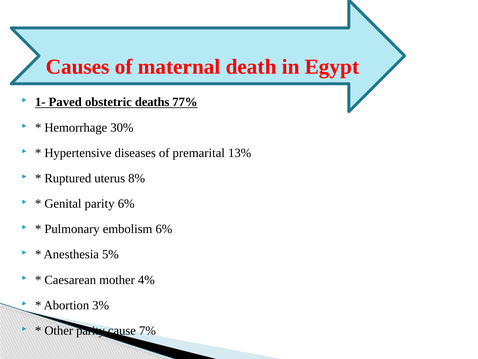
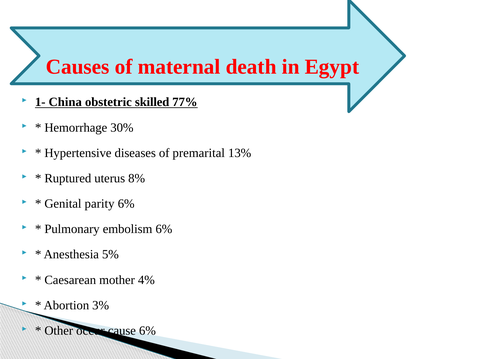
Paved: Paved -> China
deaths: deaths -> skilled
Other parity: parity -> occur
cause 7%: 7% -> 6%
